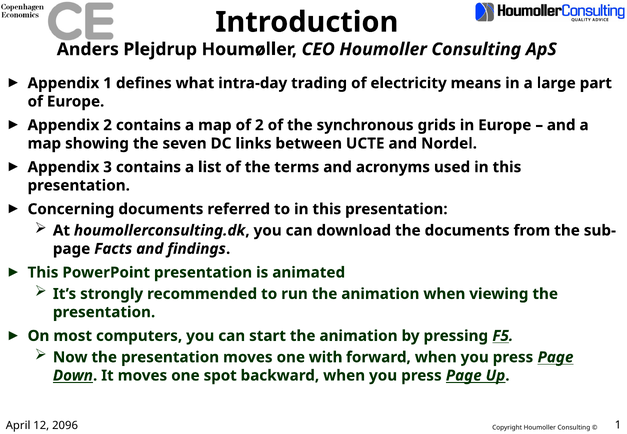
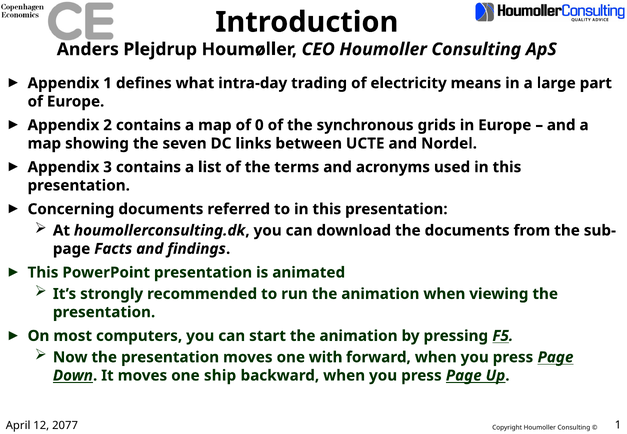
of 2: 2 -> 0
spot: spot -> ship
2096: 2096 -> 2077
